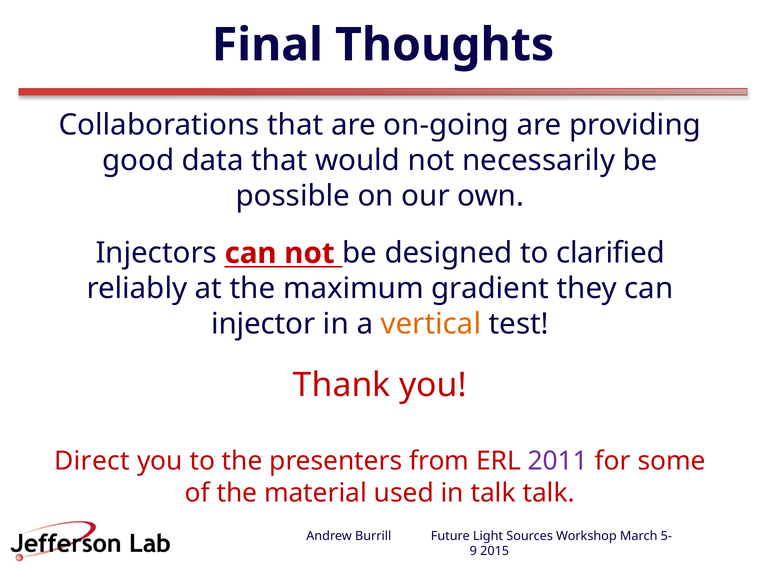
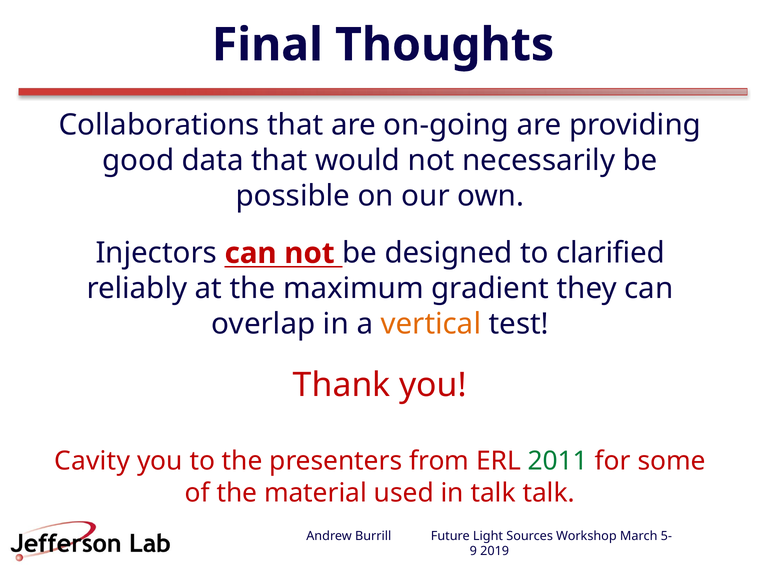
injector: injector -> overlap
Direct: Direct -> Cavity
2011 colour: purple -> green
2015: 2015 -> 2019
